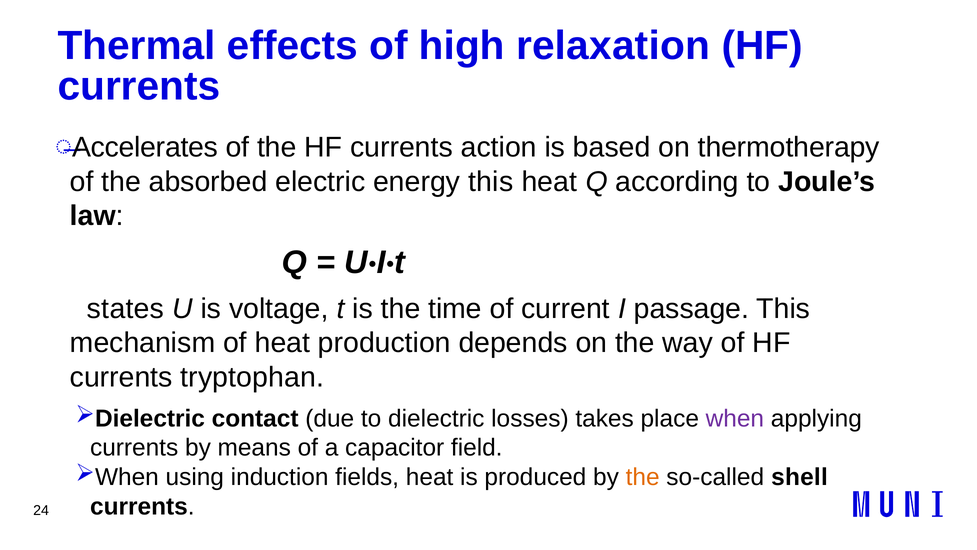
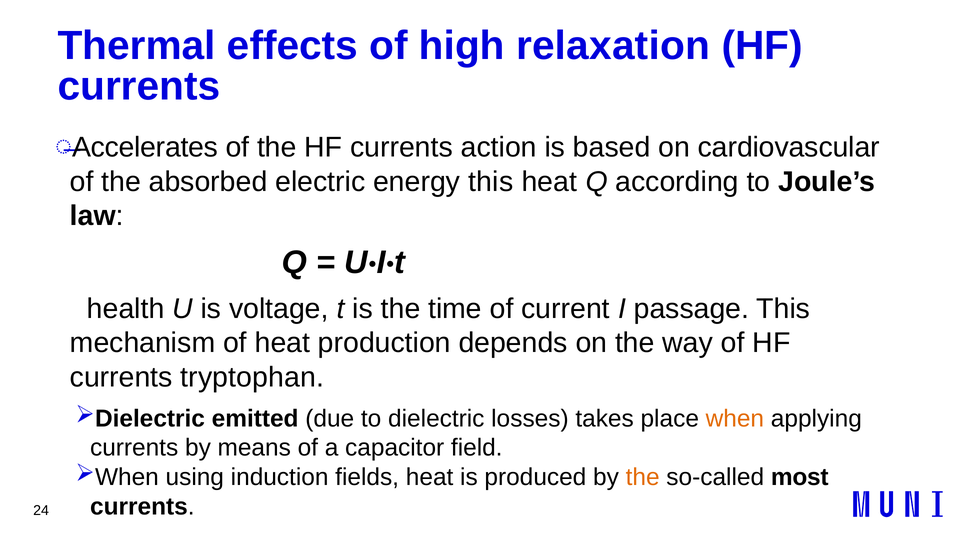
thermotherapy: thermotherapy -> cardiovascular
states: states -> health
contact: contact -> emitted
when colour: purple -> orange
shell: shell -> most
